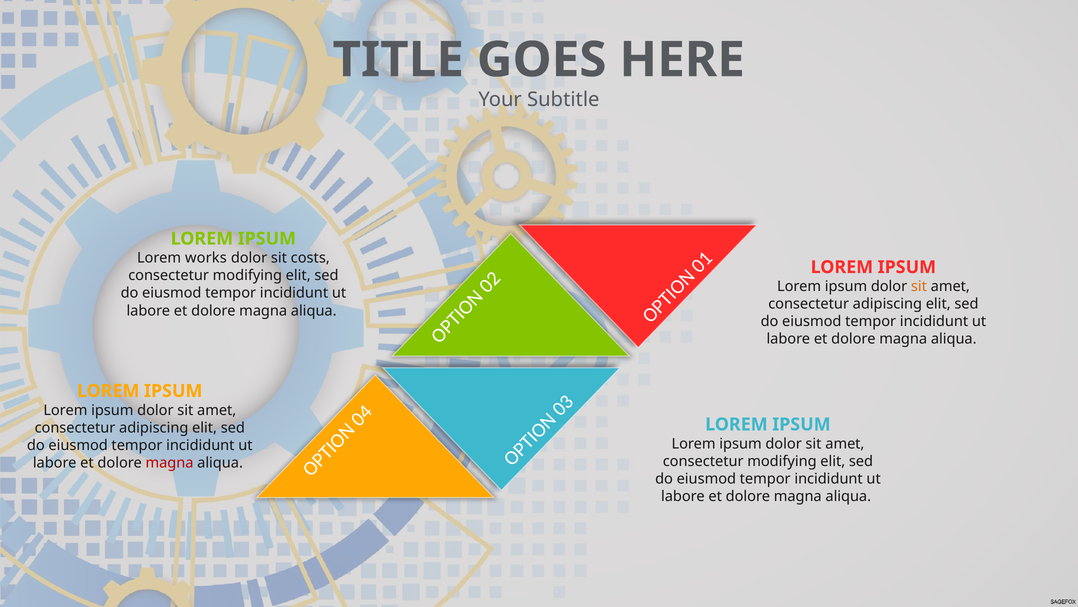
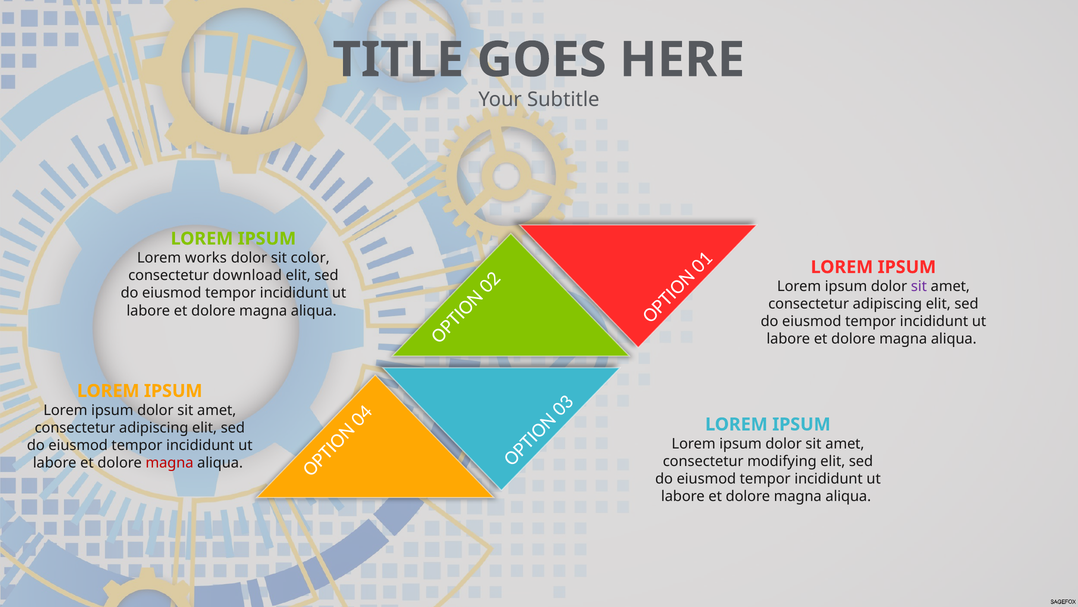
costs: costs -> color
modifying at (247, 275): modifying -> download
sit at (919, 286) colour: orange -> purple
